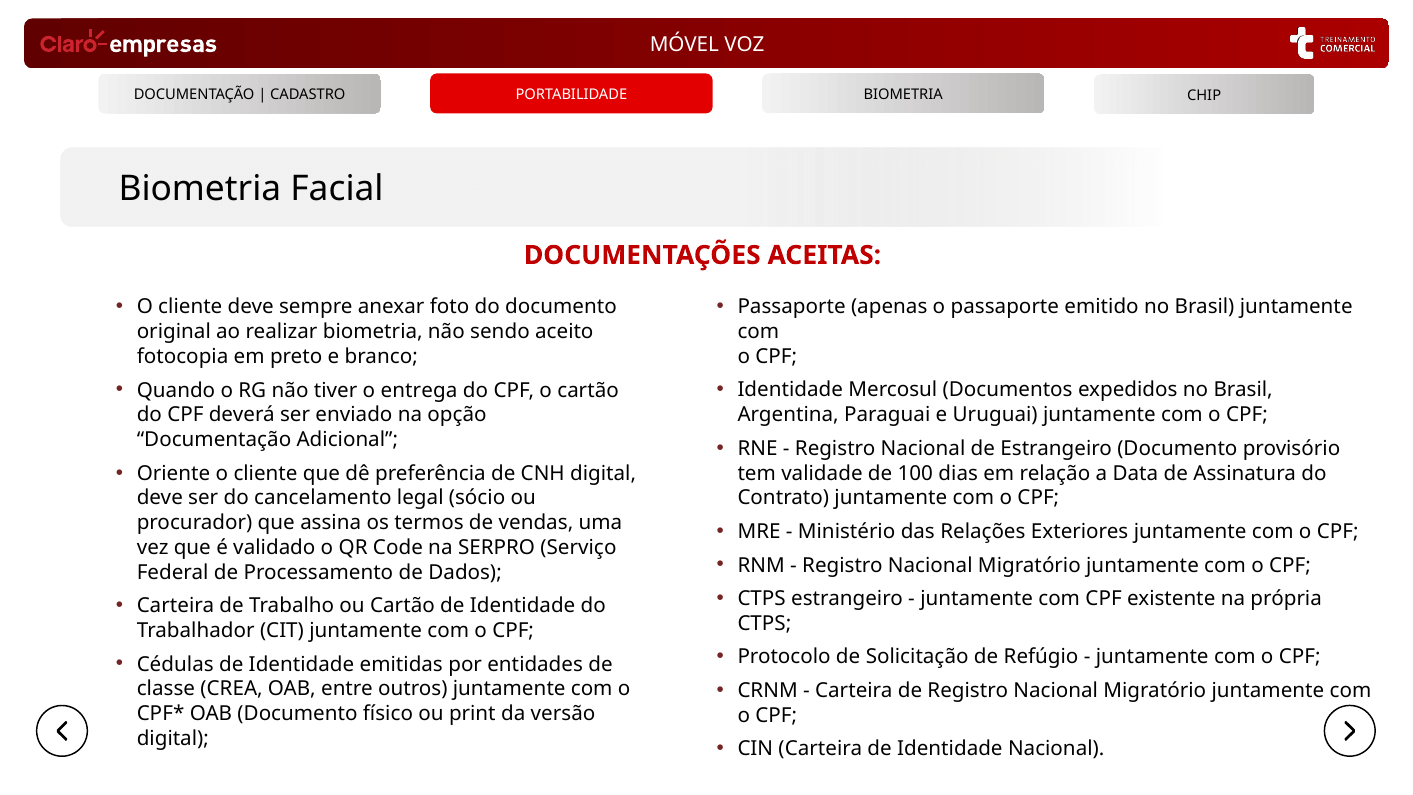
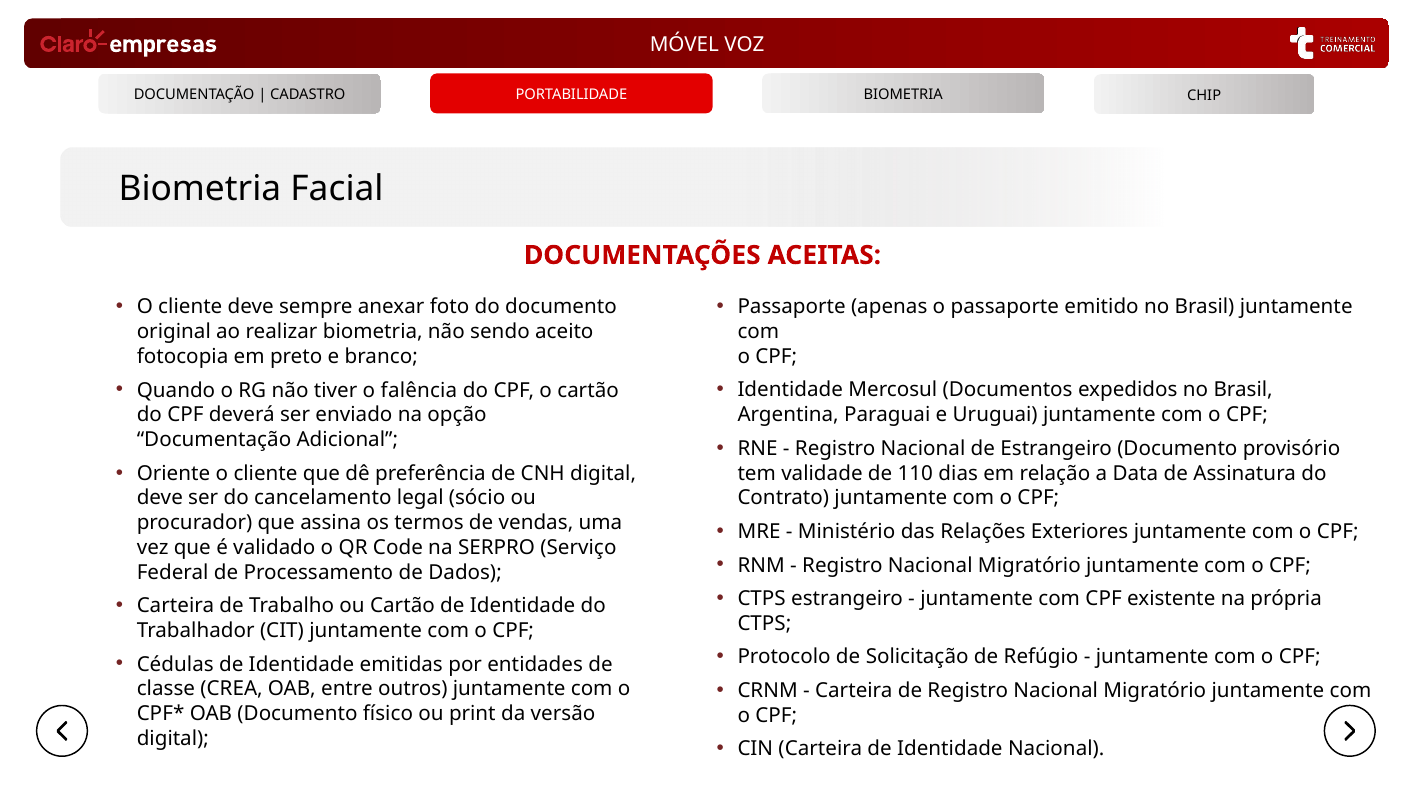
entrega: entrega -> falência
100: 100 -> 110
